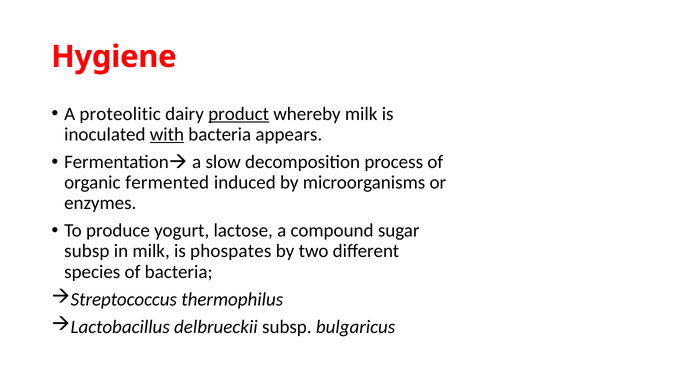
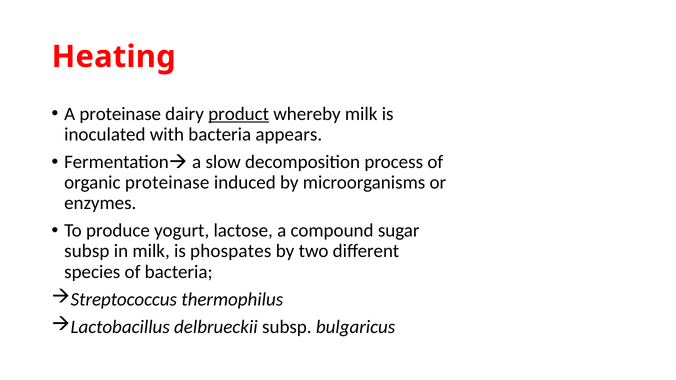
Hygiene: Hygiene -> Heating
A proteolitic: proteolitic -> proteinase
with underline: present -> none
organic fermented: fermented -> proteinase
